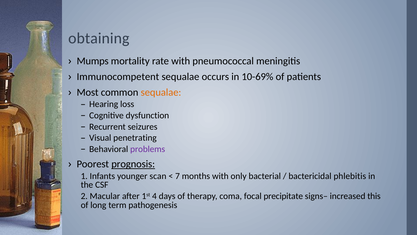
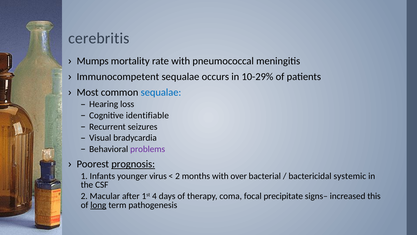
obtaining: obtaining -> cerebritis
10-69%: 10-69% -> 10-29%
sequalae at (161, 92) colour: orange -> blue
dysfunction: dysfunction -> identifiable
penetrating: penetrating -> bradycardia
scan: scan -> virus
7 at (177, 176): 7 -> 2
only: only -> over
phlebitis: phlebitis -> systemic
long underline: none -> present
